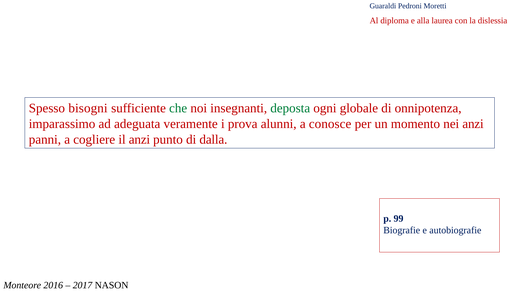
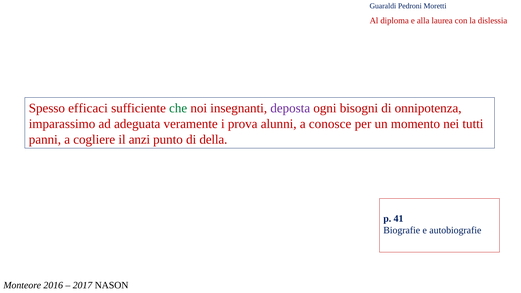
bisogni: bisogni -> efficaci
deposta colour: green -> purple
globale: globale -> bisogni
nei anzi: anzi -> tutti
dalla: dalla -> della
99: 99 -> 41
